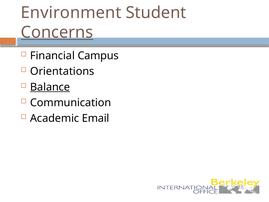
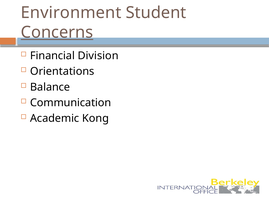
Campus: Campus -> Division
Balance underline: present -> none
Email: Email -> Kong
